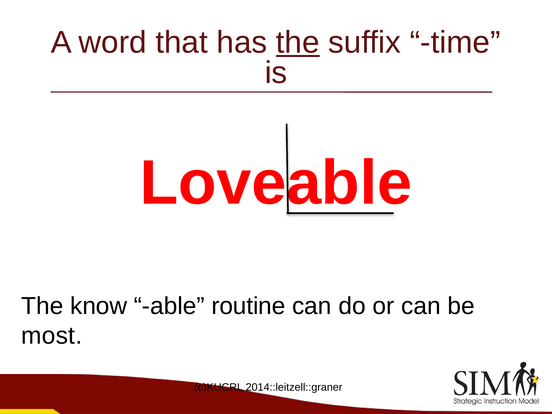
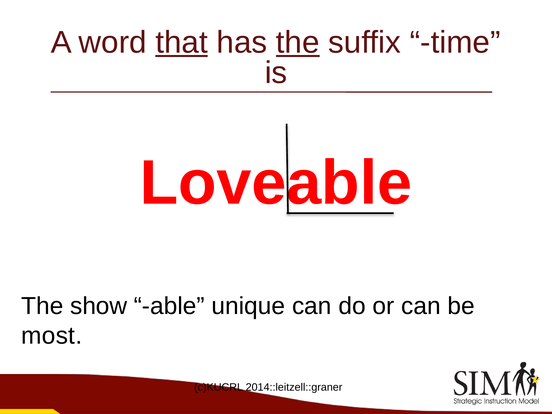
that underline: none -> present
know: know -> show
routine: routine -> unique
